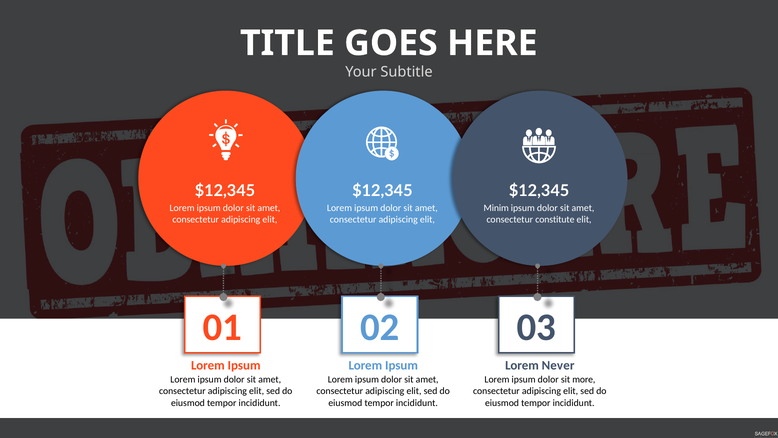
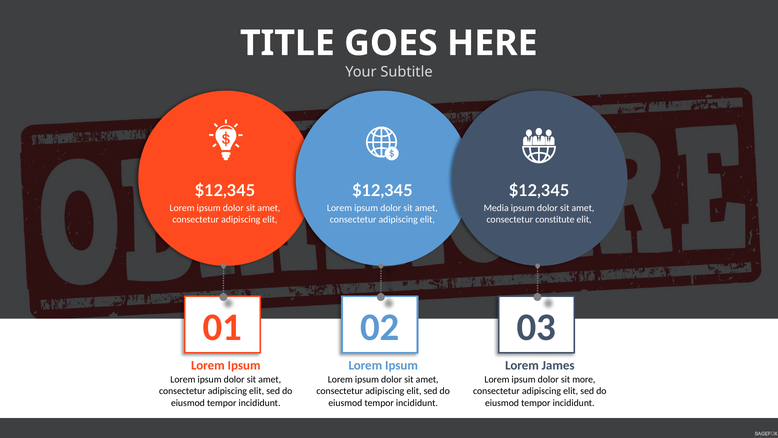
Minim: Minim -> Media
Never: Never -> James
